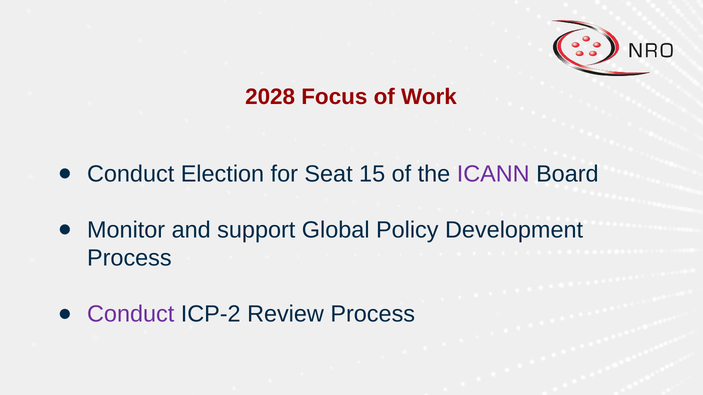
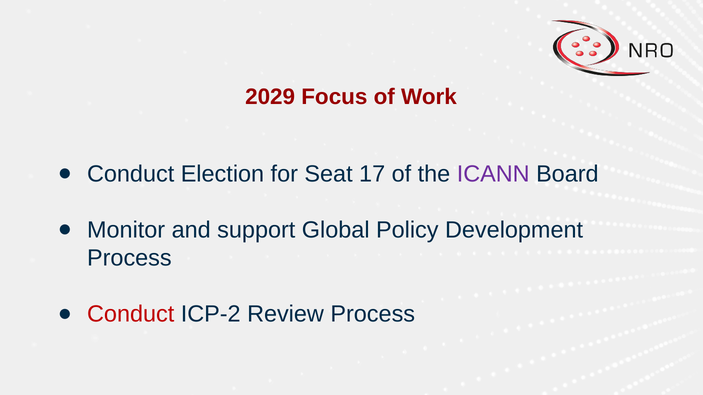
2028: 2028 -> 2029
15: 15 -> 17
Conduct at (131, 315) colour: purple -> red
